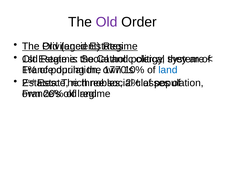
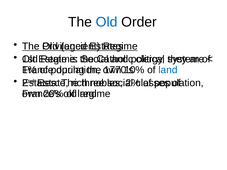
Old at (107, 22) colour: purple -> blue
